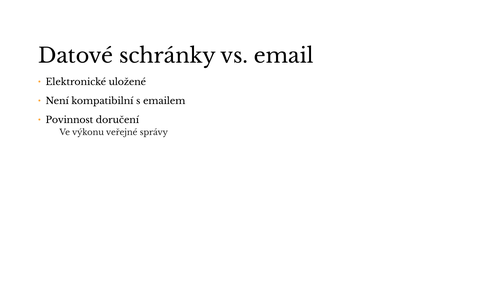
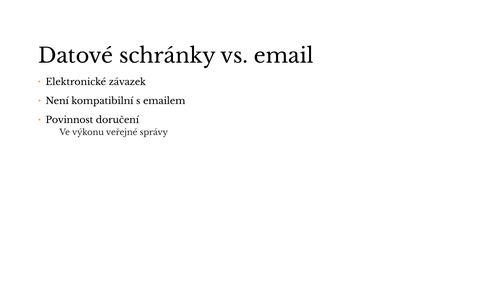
uložené: uložené -> závazek
